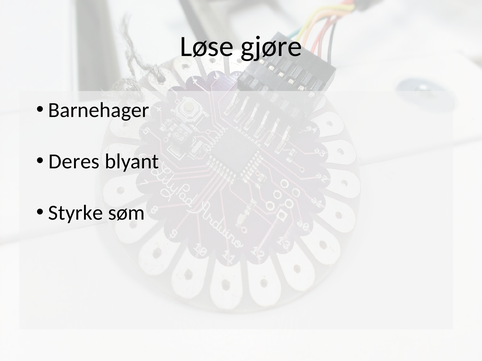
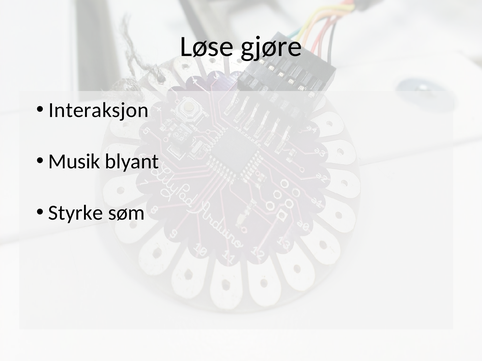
Barnehager: Barnehager -> Interaksjon
Deres: Deres -> Musik
